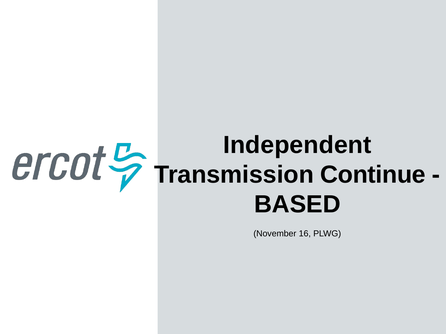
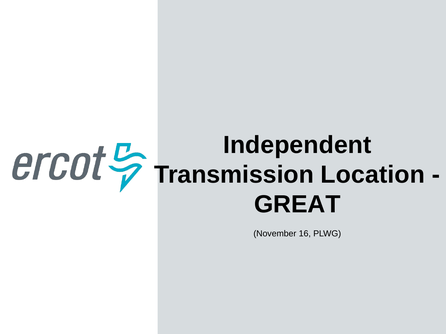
Continue: Continue -> Location
BASED: BASED -> GREAT
